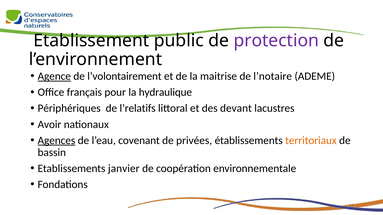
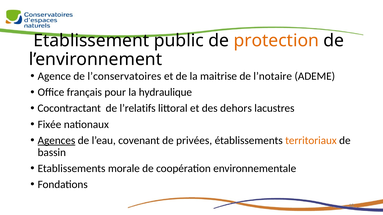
protection colour: purple -> orange
Agence underline: present -> none
l’volontairement: l’volontairement -> l’conservatoires
Périphériques: Périphériques -> Cocontractant
devant: devant -> dehors
Avoir: Avoir -> Fixée
janvier: janvier -> morale
